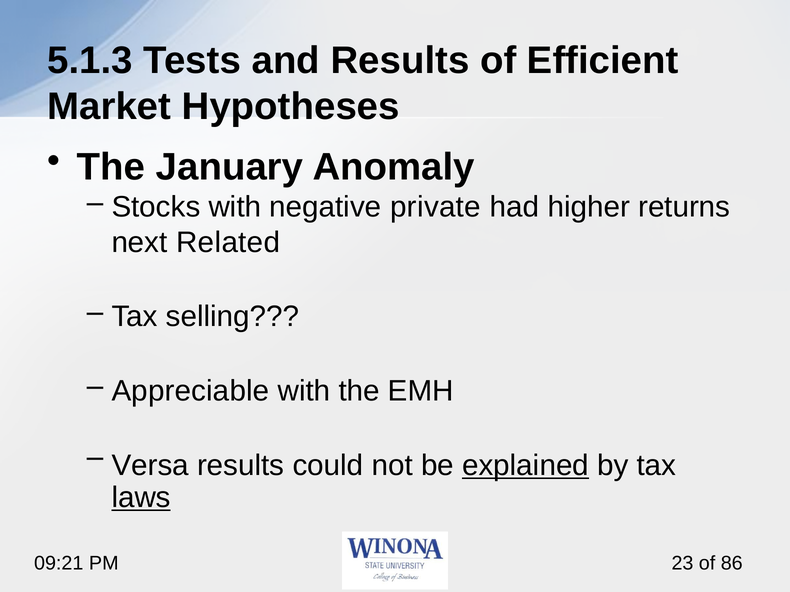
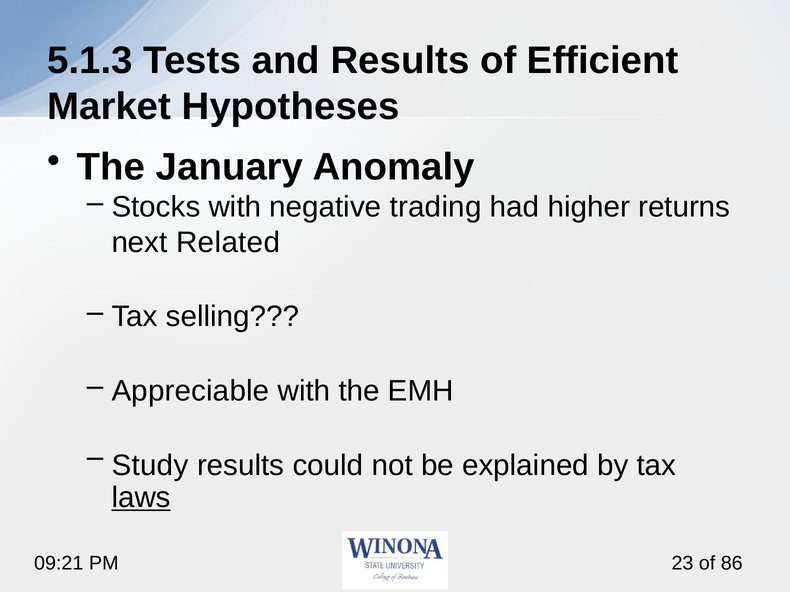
private: private -> trading
Versa: Versa -> Study
explained underline: present -> none
